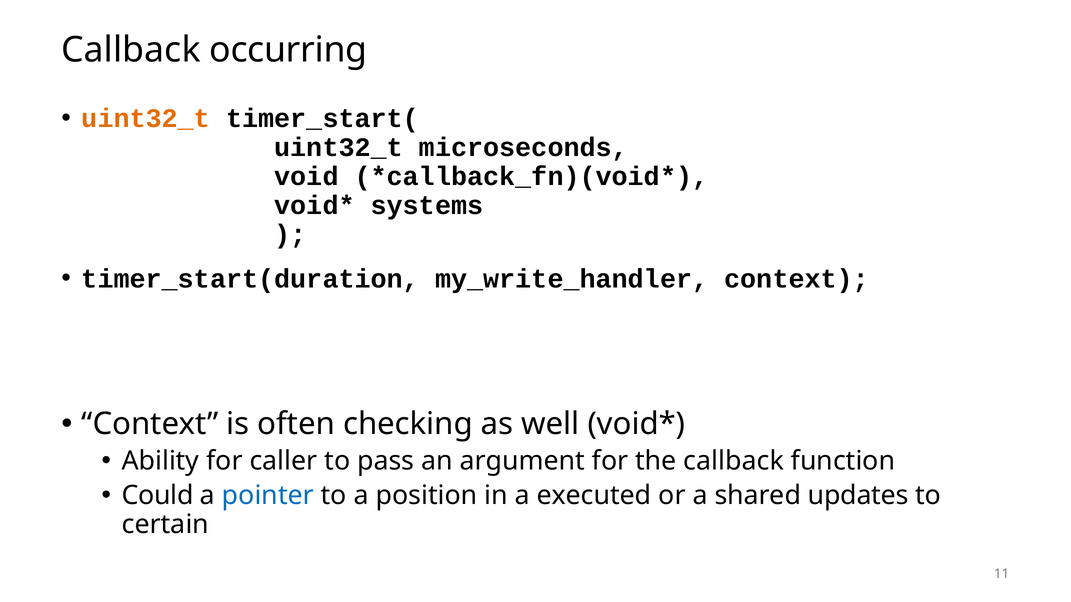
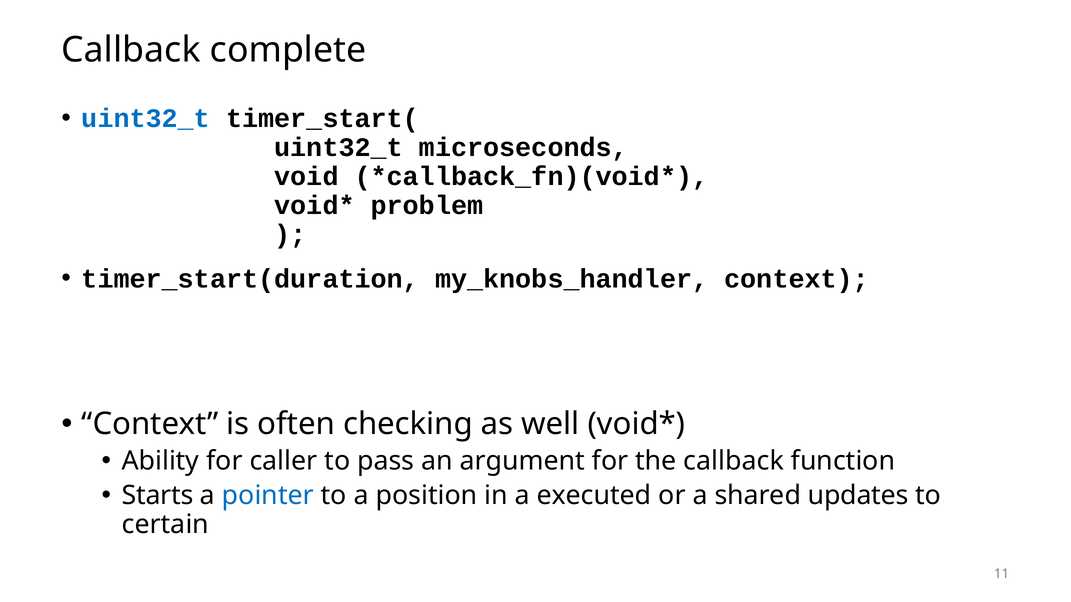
occurring: occurring -> complete
uint32_t at (146, 119) colour: orange -> blue
systems: systems -> problem
my_write_handler: my_write_handler -> my_knobs_handler
Could: Could -> Starts
